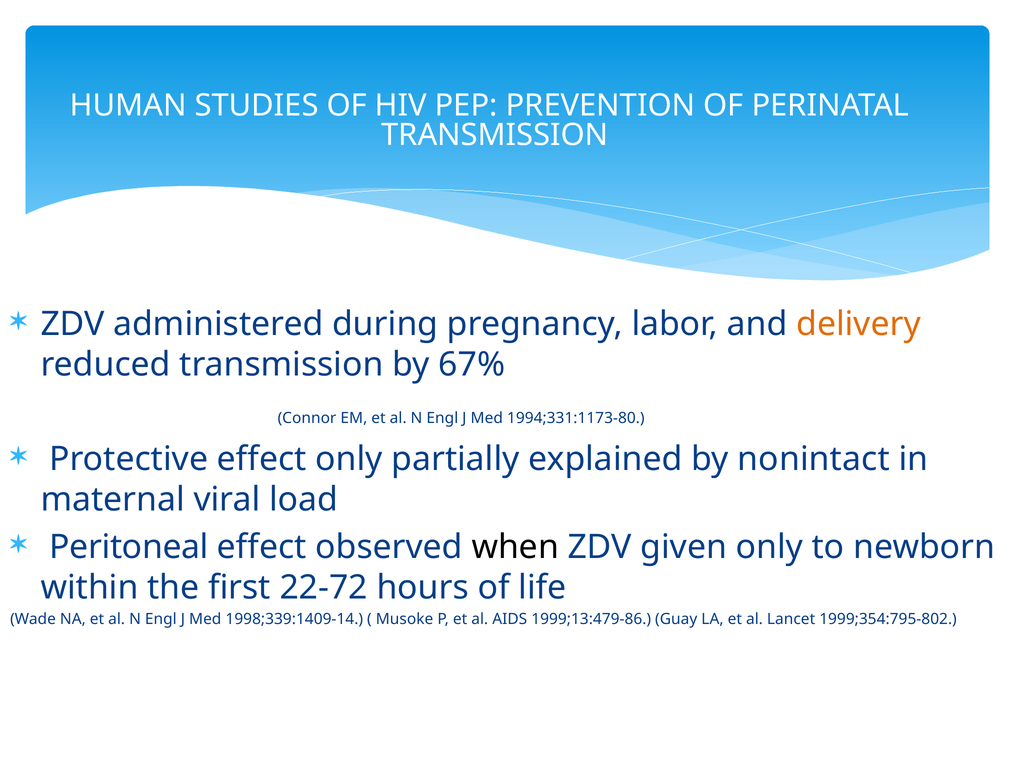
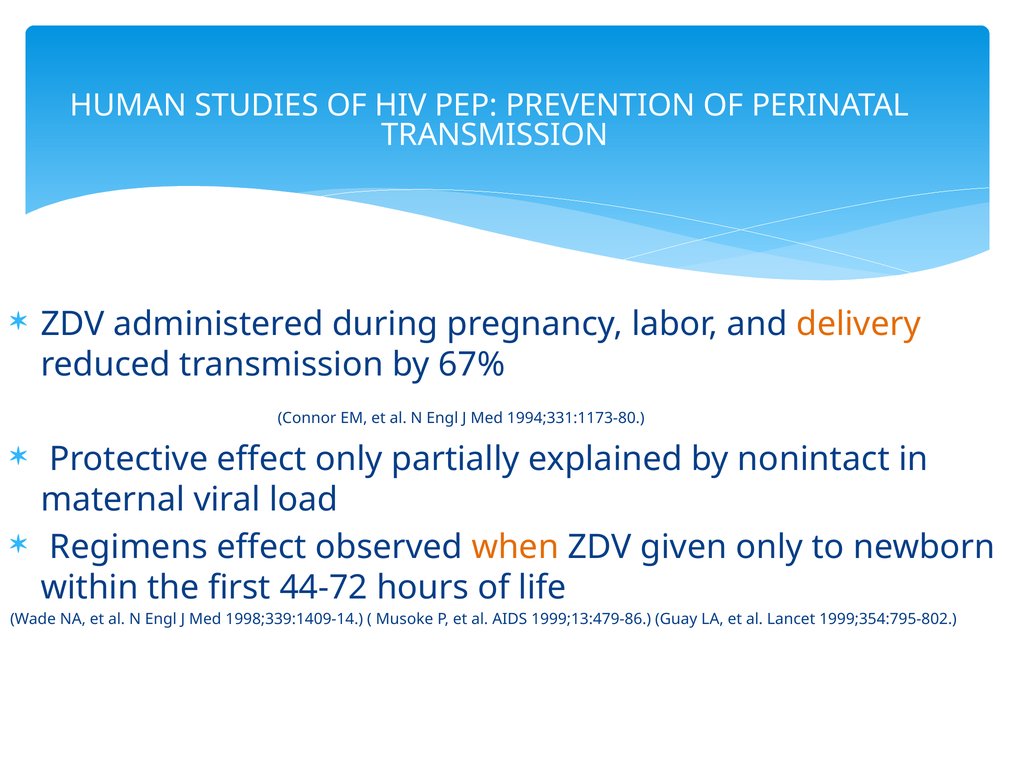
Peritoneal: Peritoneal -> Regimens
when colour: black -> orange
22-72: 22-72 -> 44-72
